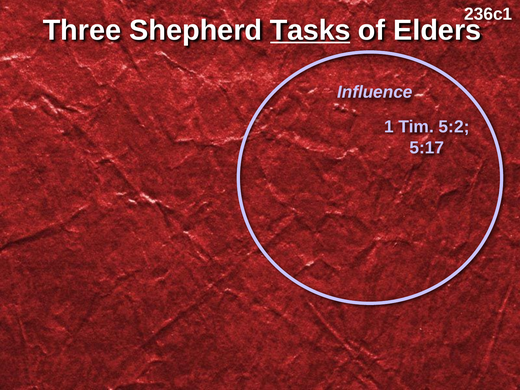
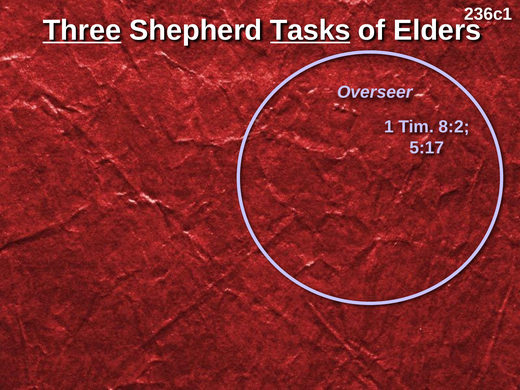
Three underline: none -> present
Influence: Influence -> Overseer
5:2: 5:2 -> 8:2
